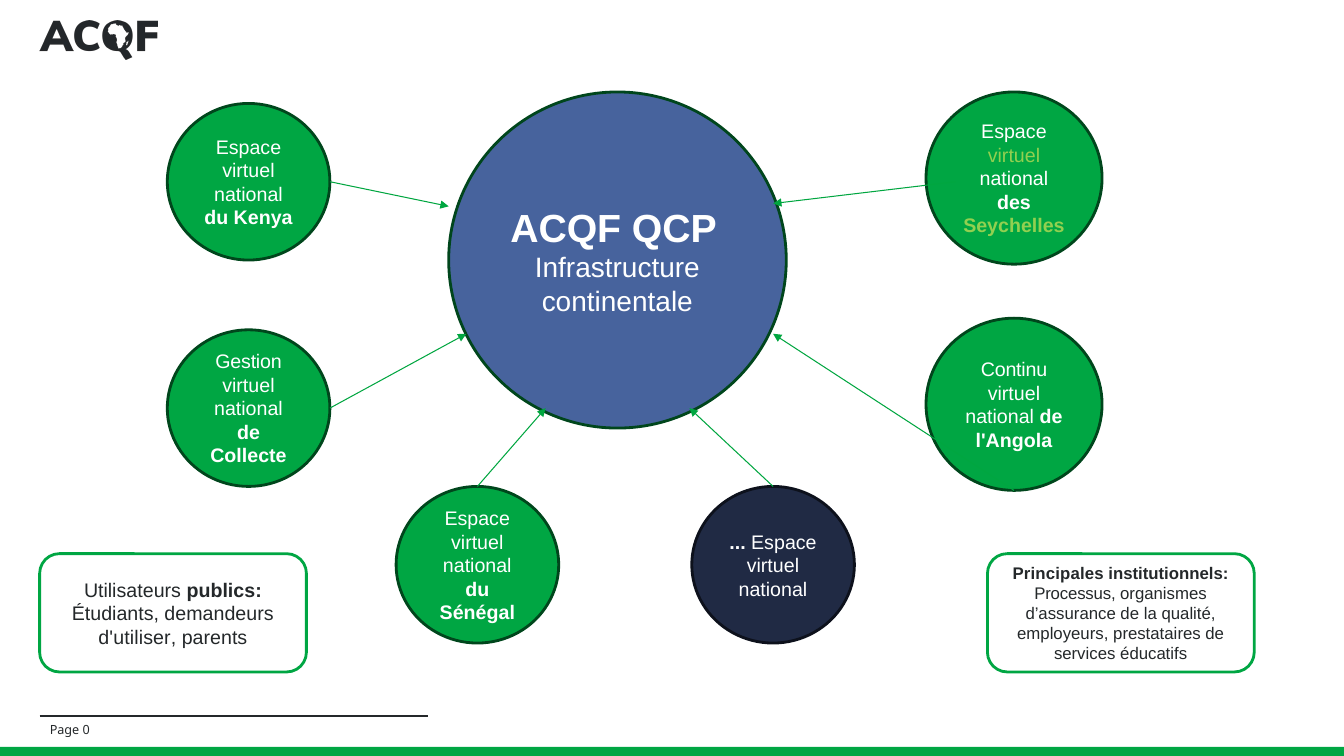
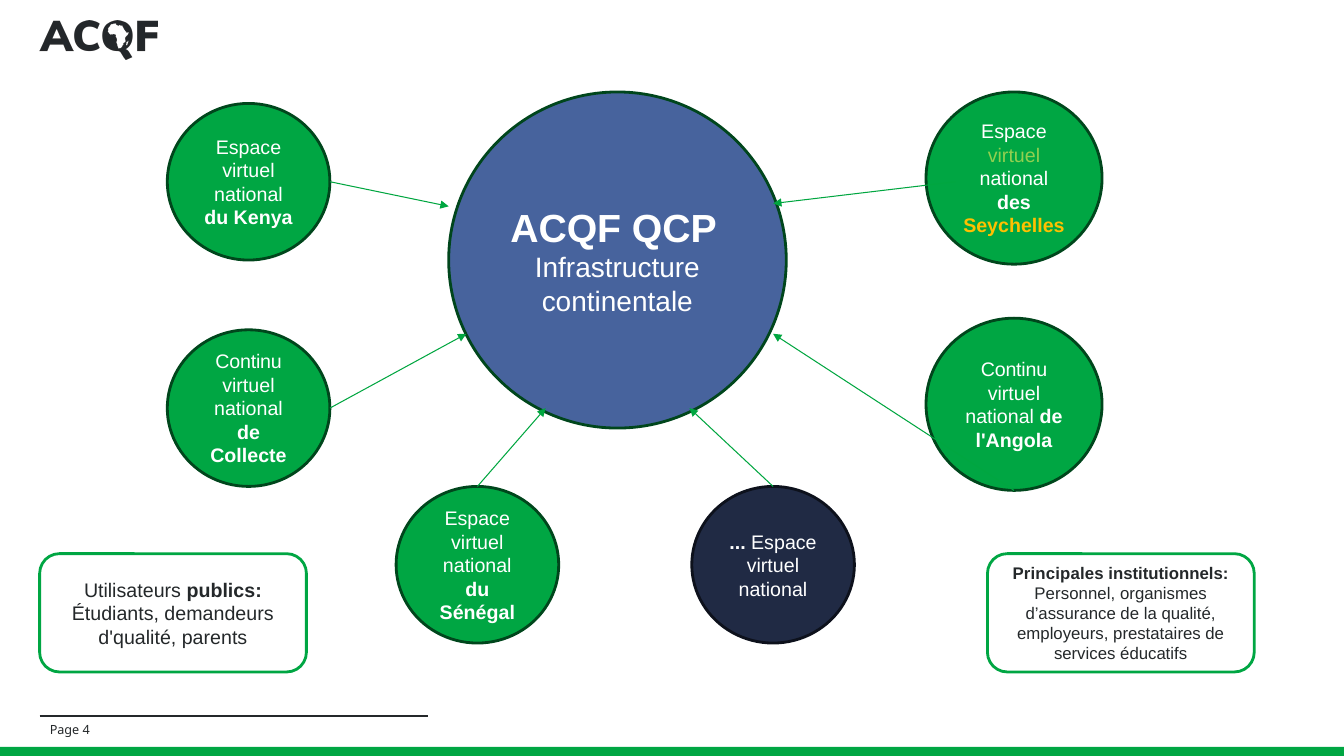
Seychelles colour: light green -> yellow
Gestion at (249, 362): Gestion -> Continu
Processus: Processus -> Personnel
d'utiliser: d'utiliser -> d'qualité
0: 0 -> 4
